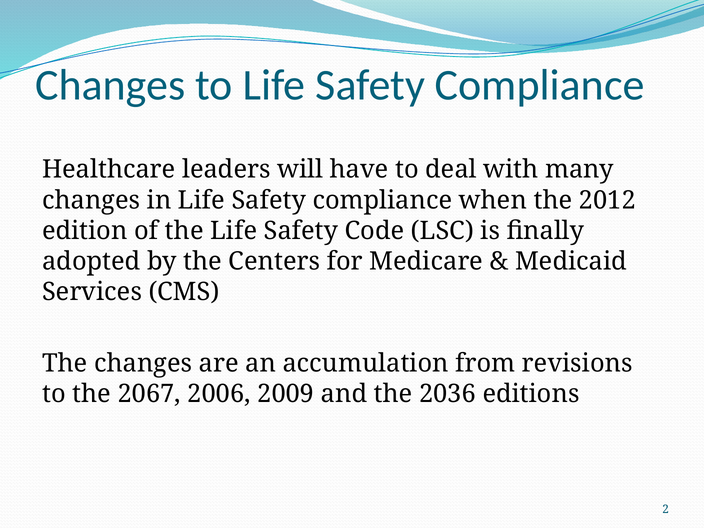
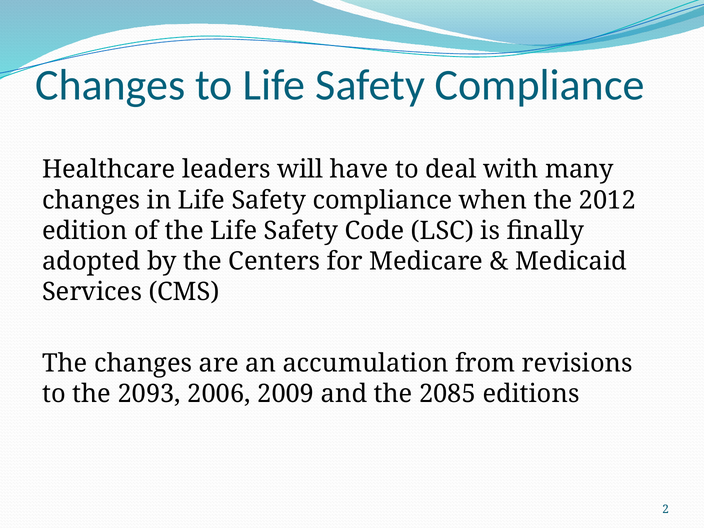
2067: 2067 -> 2093
2036: 2036 -> 2085
